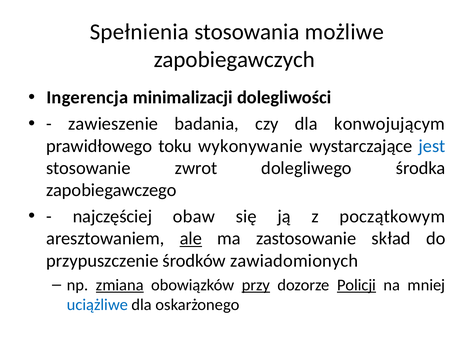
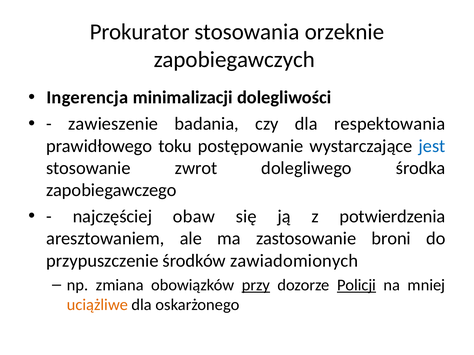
Spełnienia: Spełnienia -> Prokurator
możliwe: możliwe -> orzeknie
konwojującym: konwojującym -> respektowania
wykonywanie: wykonywanie -> postępowanie
początkowym: początkowym -> potwierdzenia
ale underline: present -> none
skład: skład -> broni
zmiana underline: present -> none
uciążliwe colour: blue -> orange
